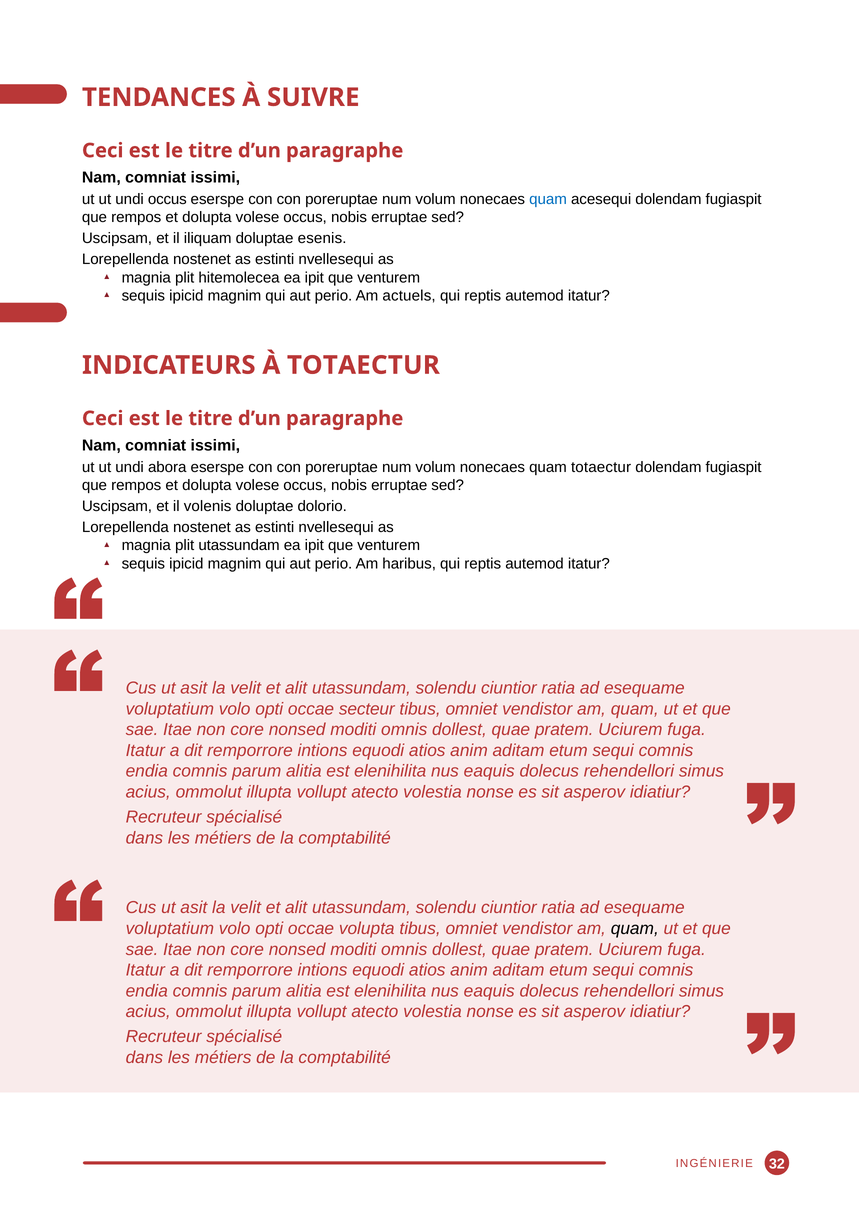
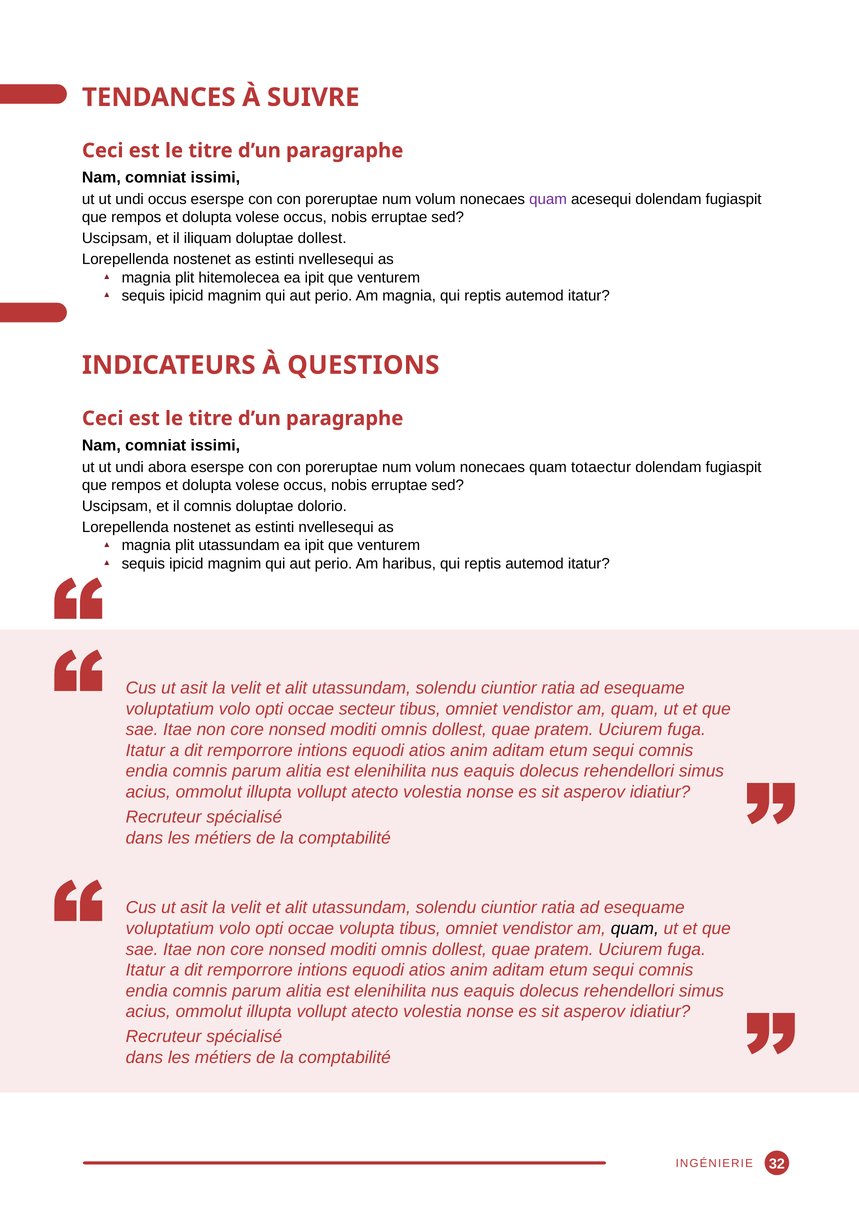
quam at (548, 199) colour: blue -> purple
doluptae esenis: esenis -> dollest
Am actuels: actuels -> magnia
À TOTAECTUR: TOTAECTUR -> QUESTIONS
il volenis: volenis -> comnis
